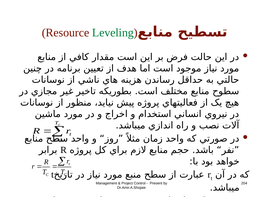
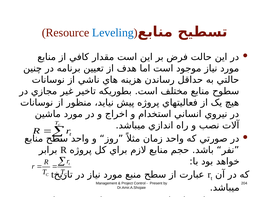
Leveling colour: green -> blue
